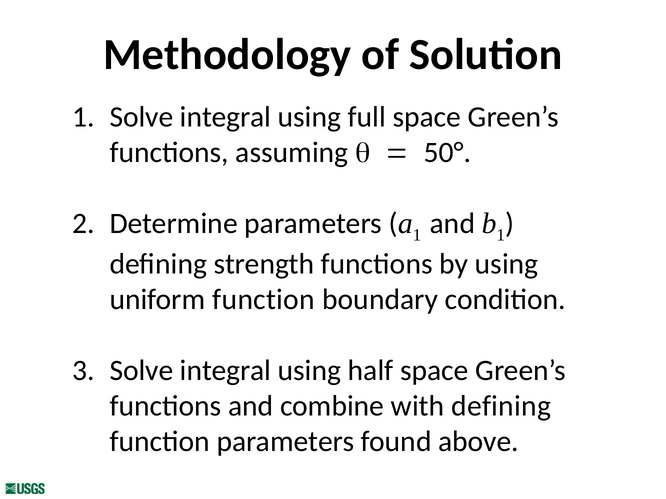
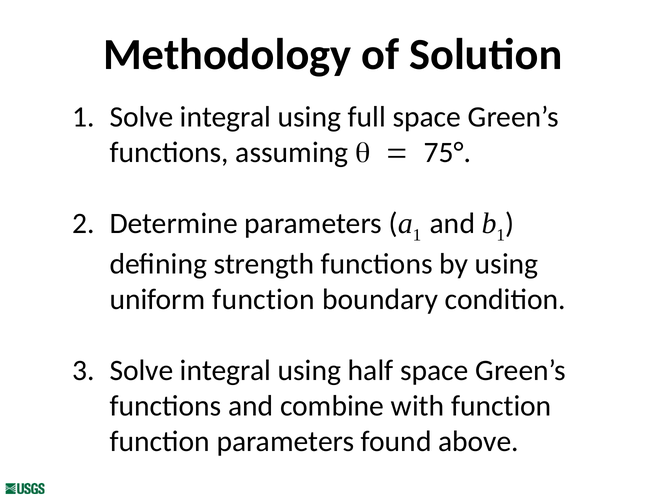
50°: 50° -> 75°
with defining: defining -> function
